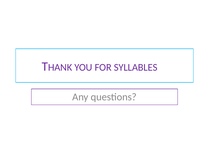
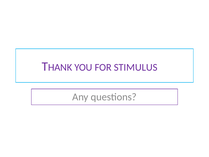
SYLLABLES: SYLLABLES -> STIMULUS
